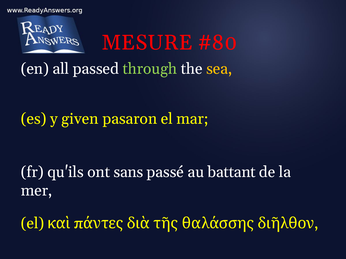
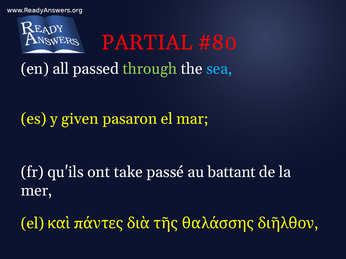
MESURE: MESURE -> PARTIAL
sea colour: yellow -> light blue
sans: sans -> take
